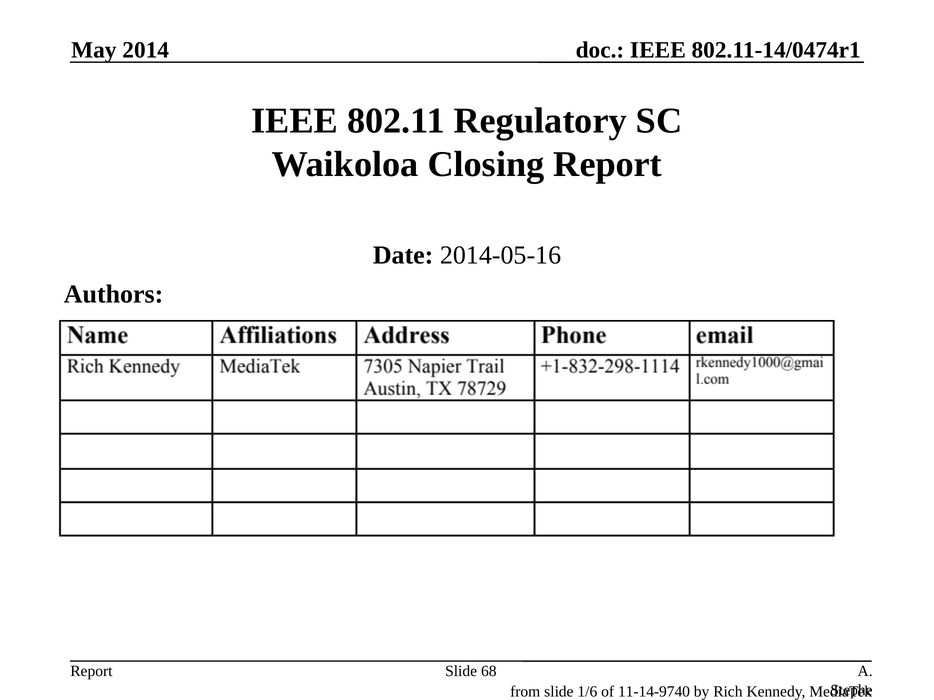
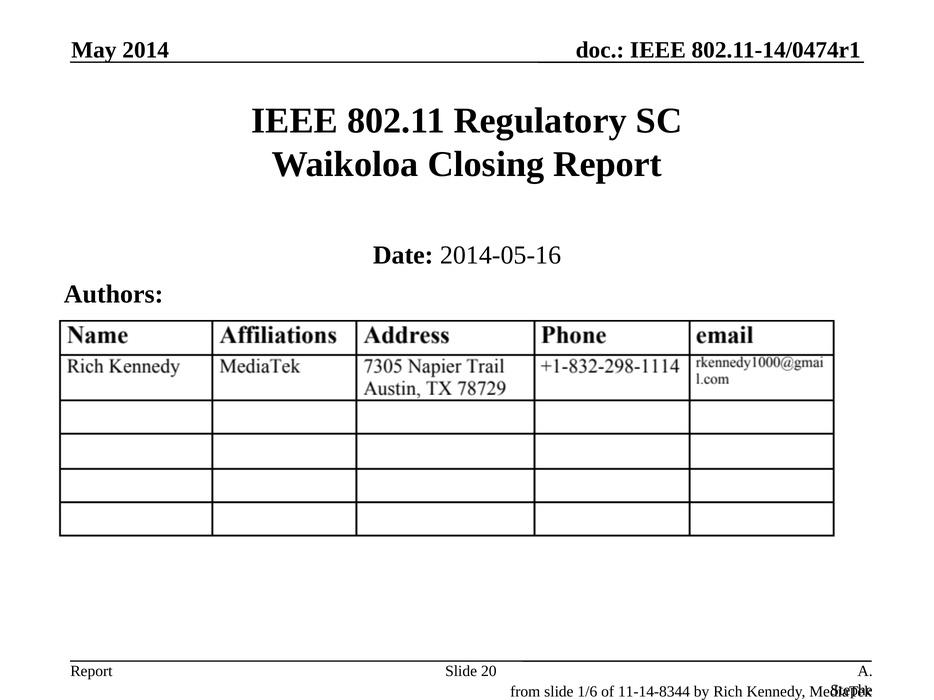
68: 68 -> 20
11-14-9740: 11-14-9740 -> 11-14-8344
